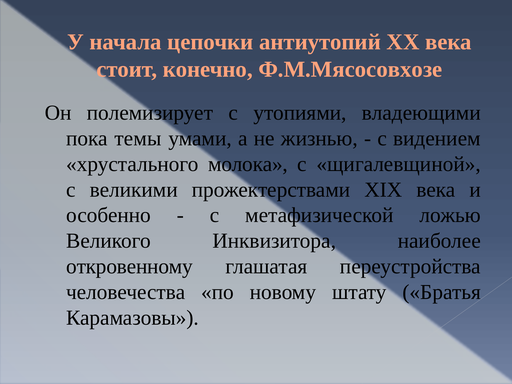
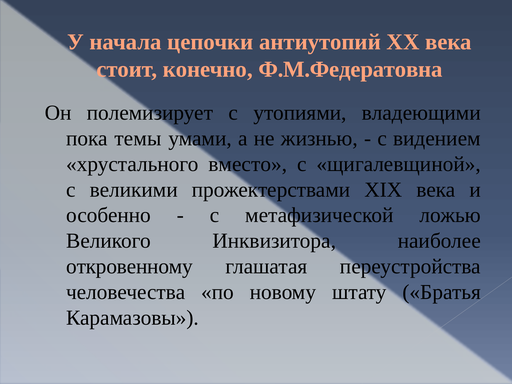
Ф.М.Мясосовхозе: Ф.М.Мясосовхозе -> Ф.М.Федератовна
молока: молока -> вместо
